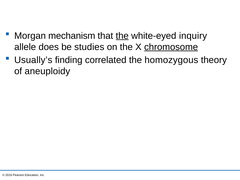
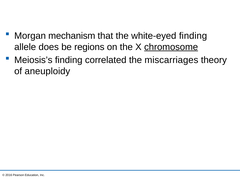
the at (122, 36) underline: present -> none
white-eyed inquiry: inquiry -> finding
studies: studies -> regions
Usually’s: Usually’s -> Meiosis’s
homozygous: homozygous -> miscarriages
